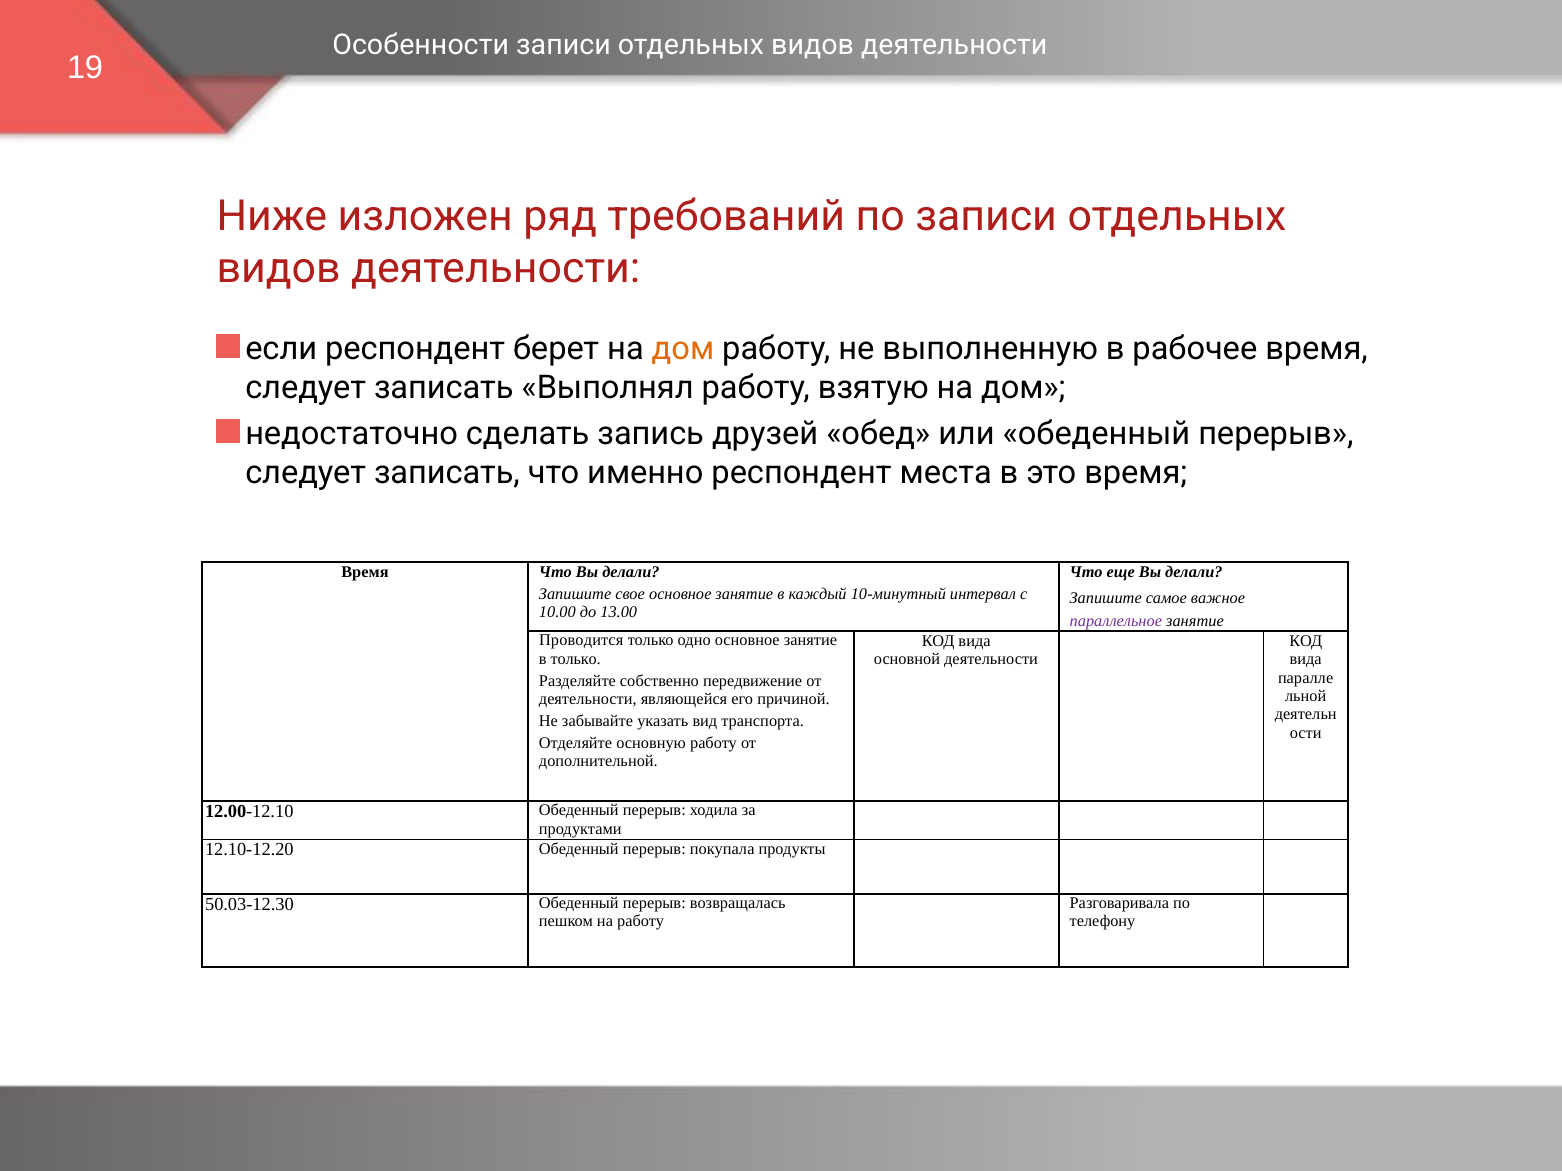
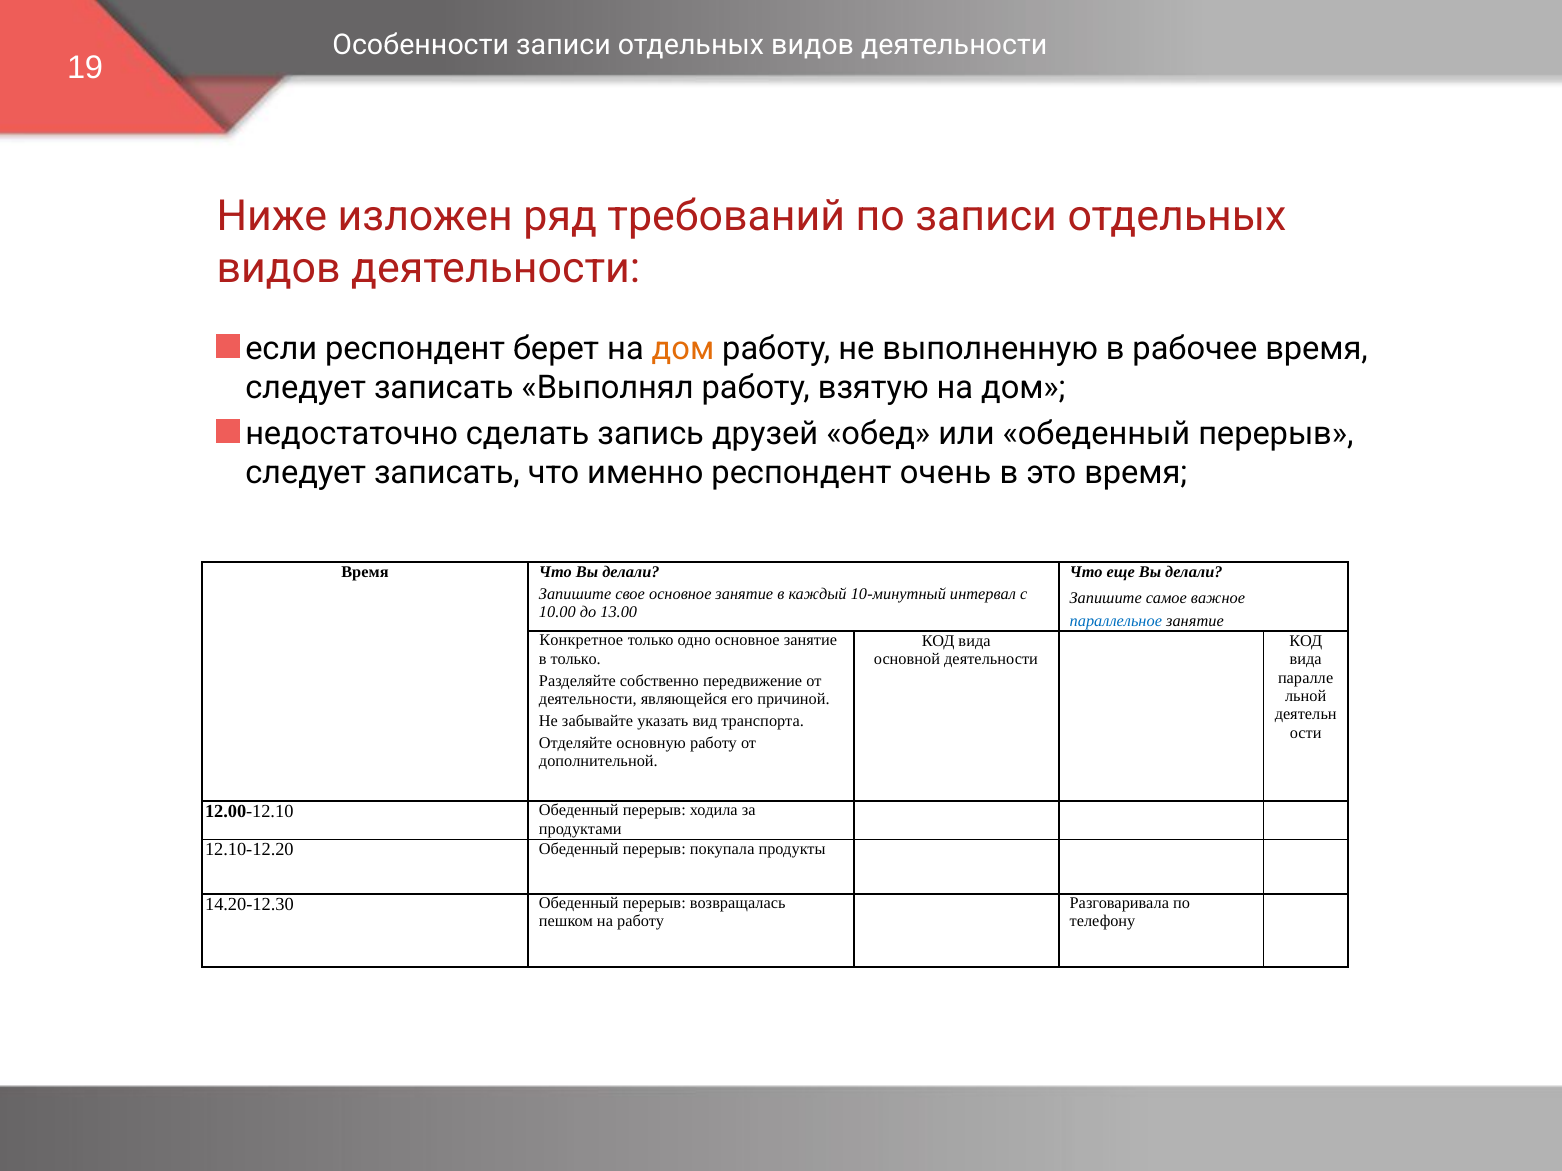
места: места -> очень
параллельное colour: purple -> blue
Проводится: Проводится -> Конкретное
50.03-12.30: 50.03-12.30 -> 14.20-12.30
